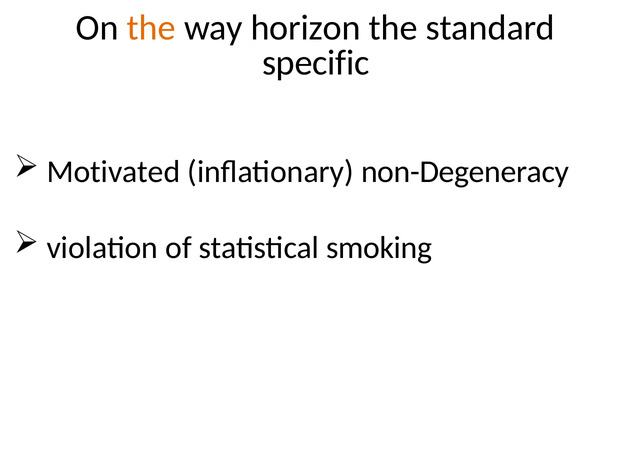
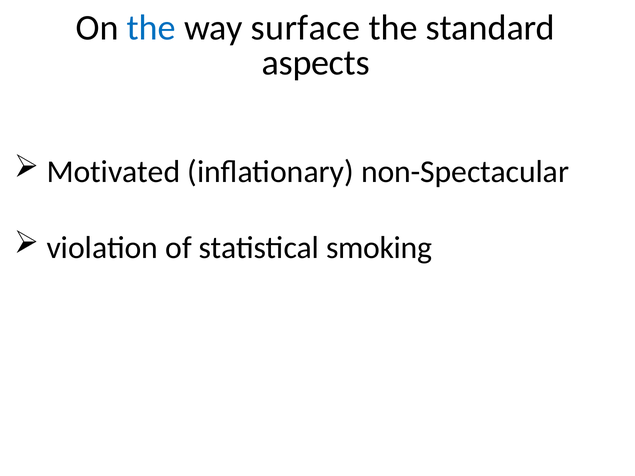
the at (151, 28) colour: orange -> blue
horizon: horizon -> surface
specific: specific -> aspects
non-Degeneracy: non-Degeneracy -> non-Spectacular
